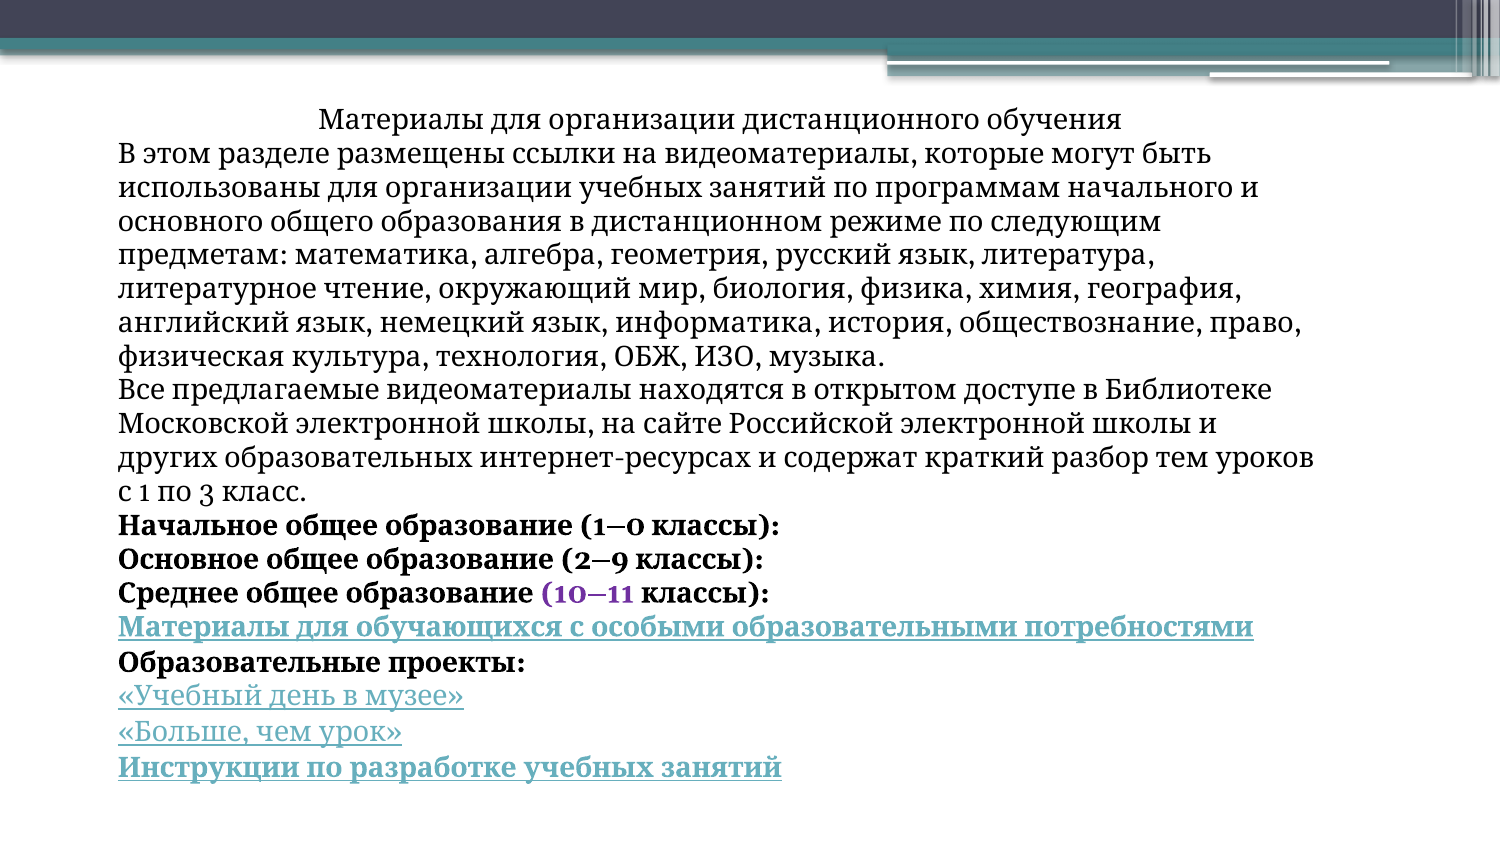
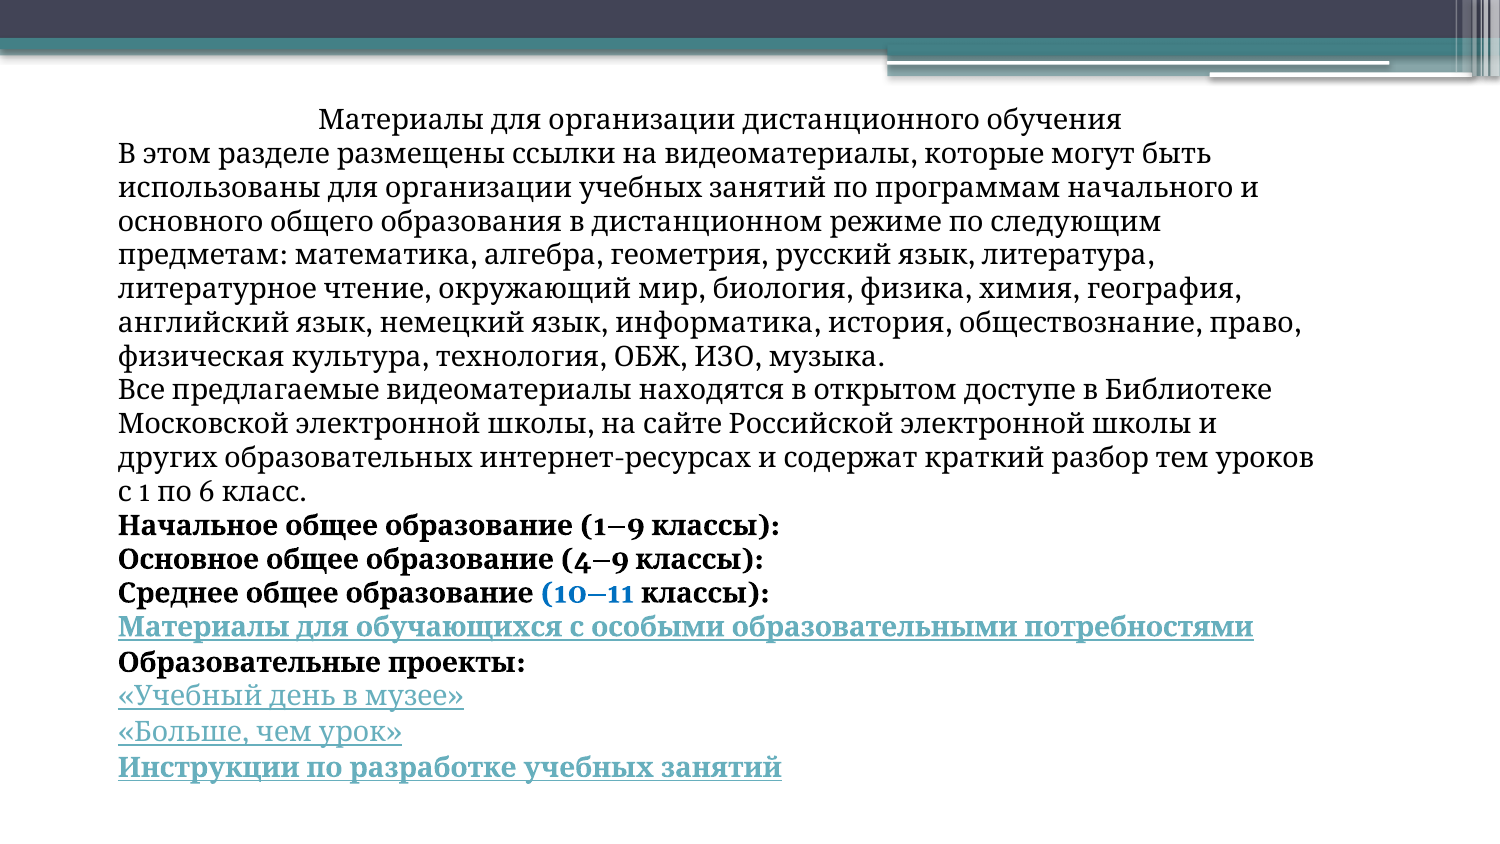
3: 3 -> 6
1–0: 1–0 -> 1–9
2–9: 2–9 -> 4–9
10–11 colour: purple -> blue
